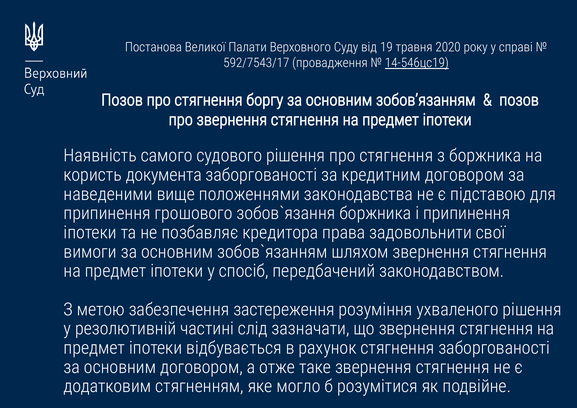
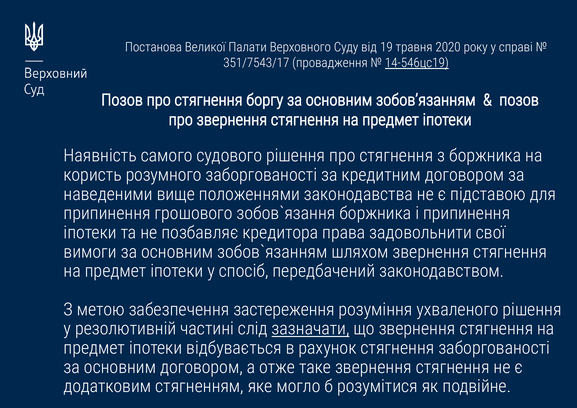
592/7543/17: 592/7543/17 -> 351/7543/17
документа: документа -> розумного
зазначати underline: none -> present
